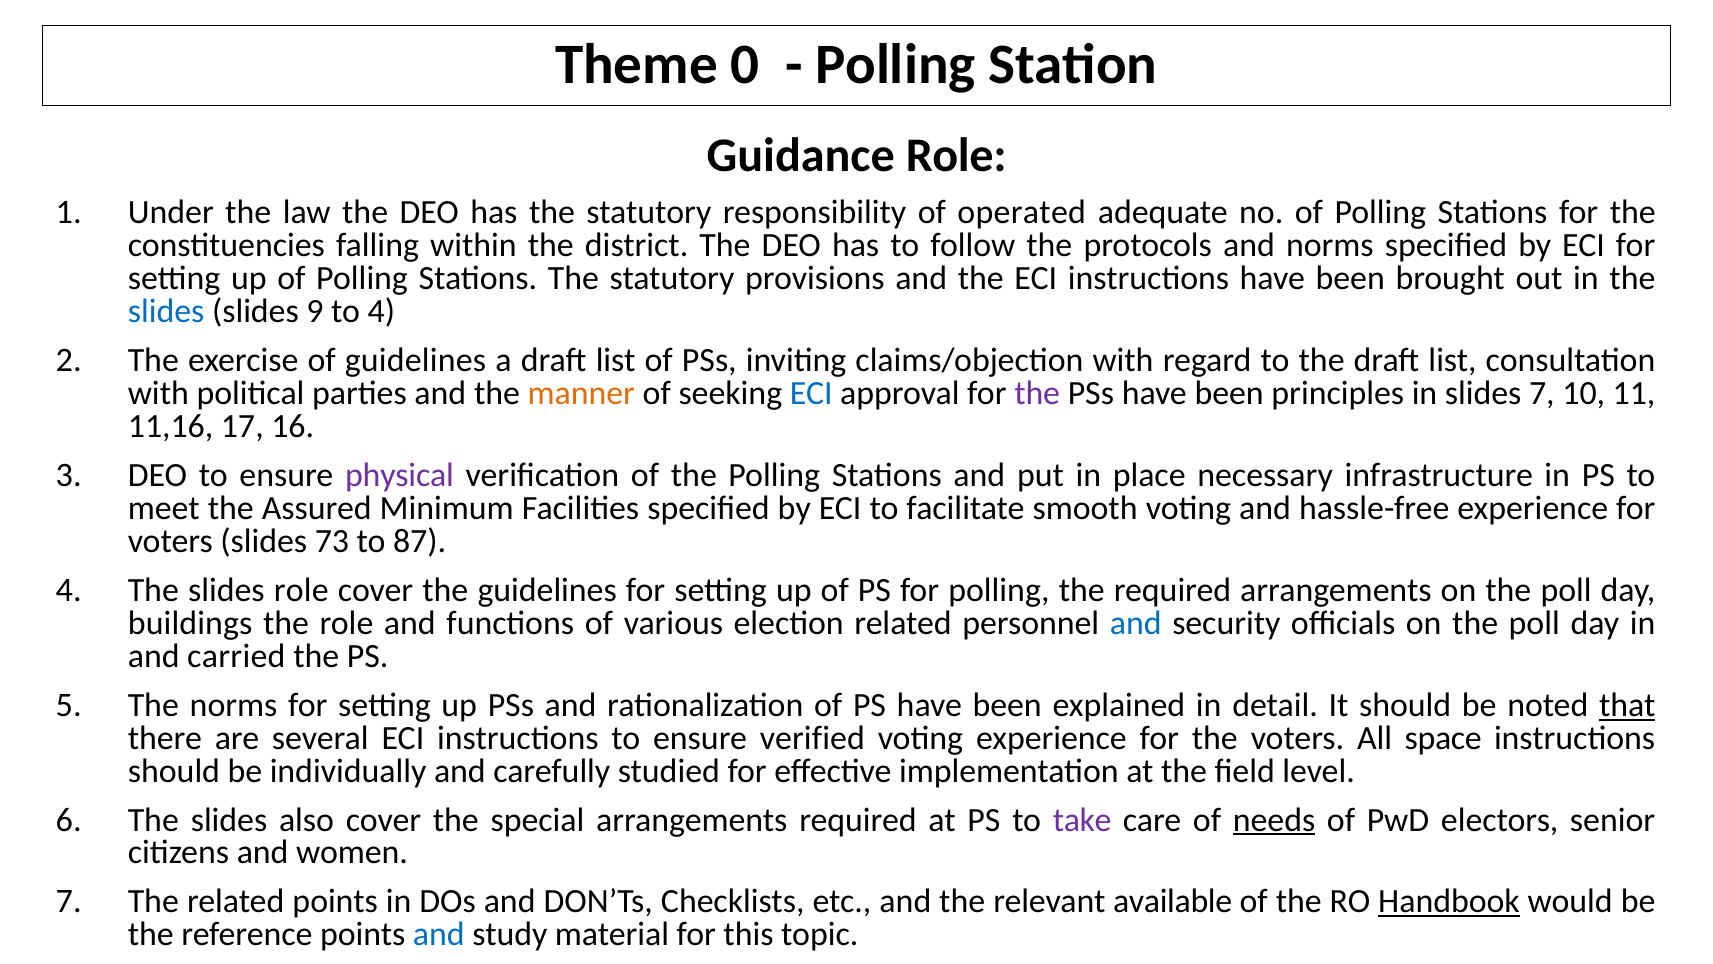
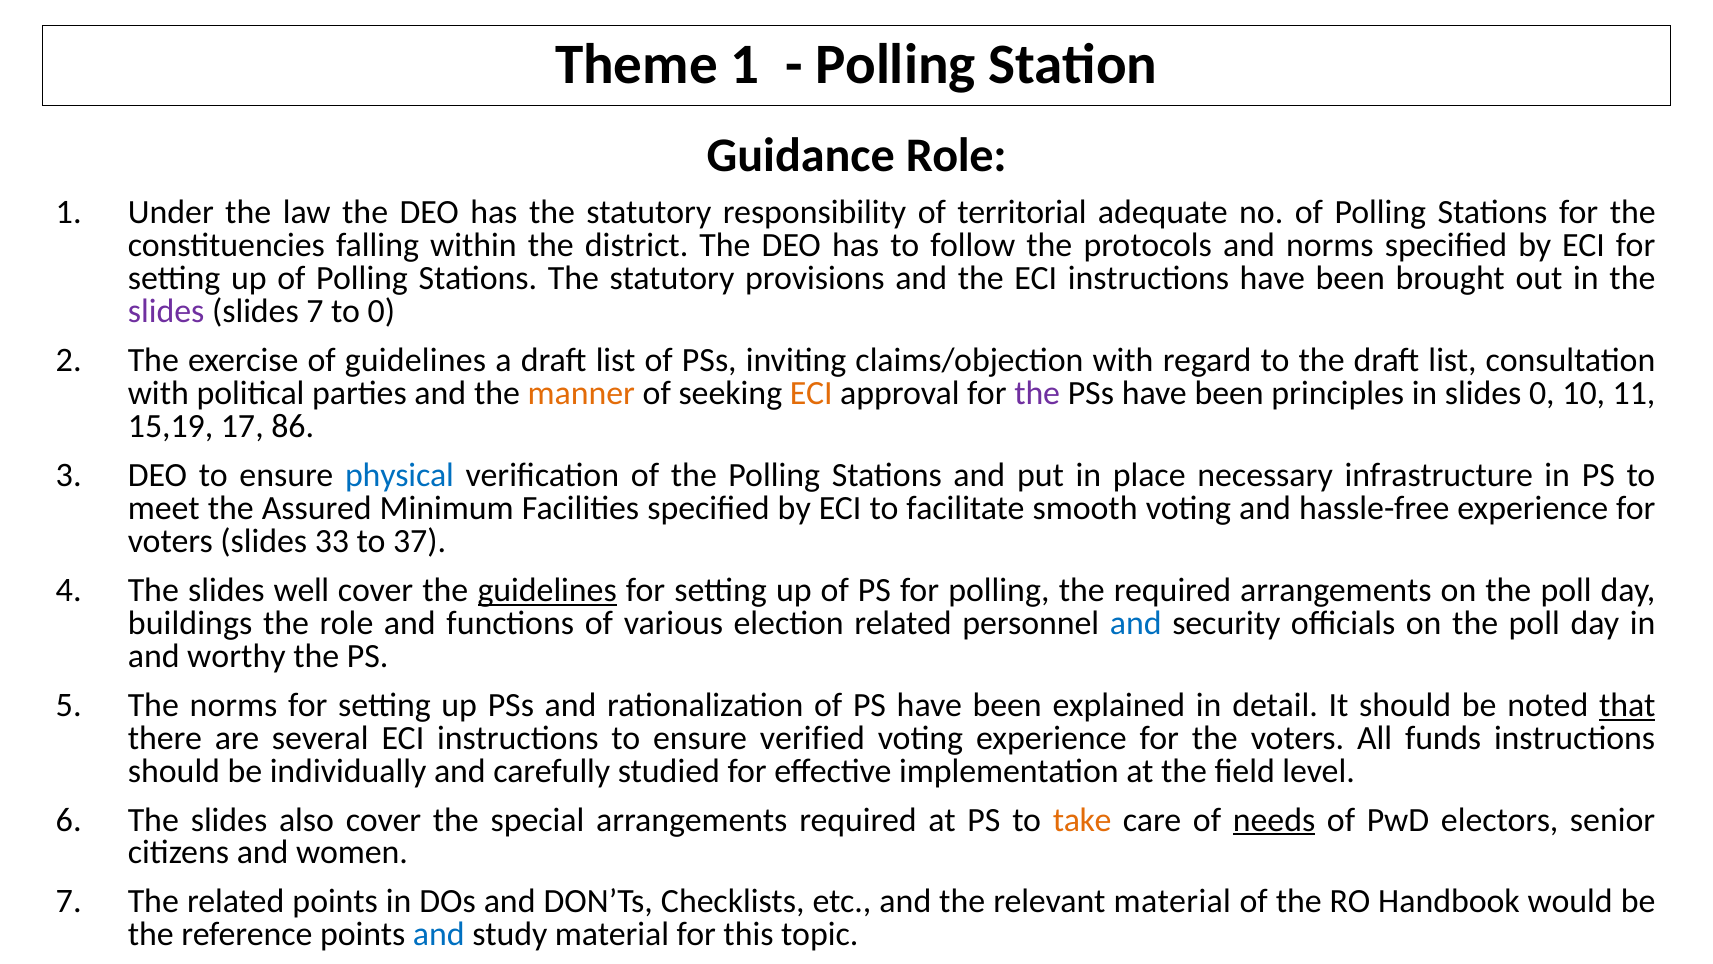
Theme 0: 0 -> 1
operated: operated -> territorial
slides at (166, 311) colour: blue -> purple
slides 9: 9 -> 7
to 4: 4 -> 0
ECI at (811, 393) colour: blue -> orange
slides 7: 7 -> 0
11,16: 11,16 -> 15,19
16: 16 -> 86
physical colour: purple -> blue
73: 73 -> 33
87: 87 -> 37
slides role: role -> well
guidelines at (547, 590) underline: none -> present
carried: carried -> worthy
space: space -> funds
take colour: purple -> orange
relevant available: available -> material
Handbook underline: present -> none
